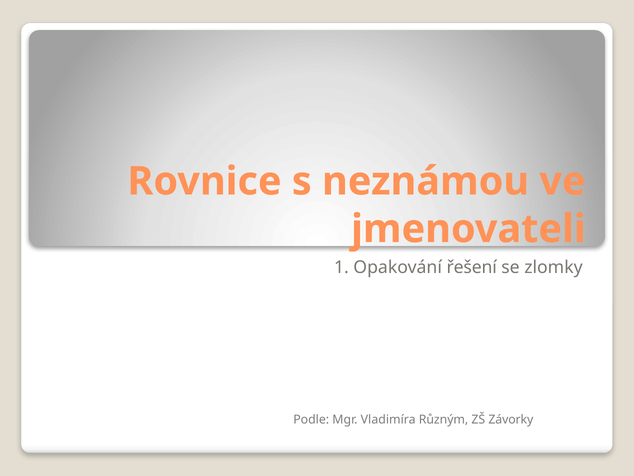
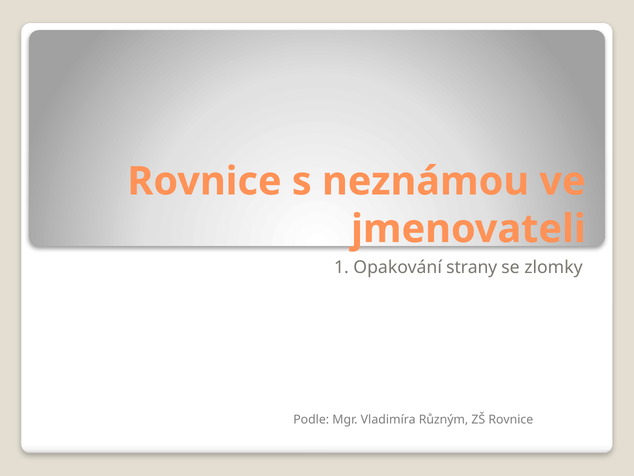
řešení: řešení -> strany
ZŠ Závorky: Závorky -> Rovnice
